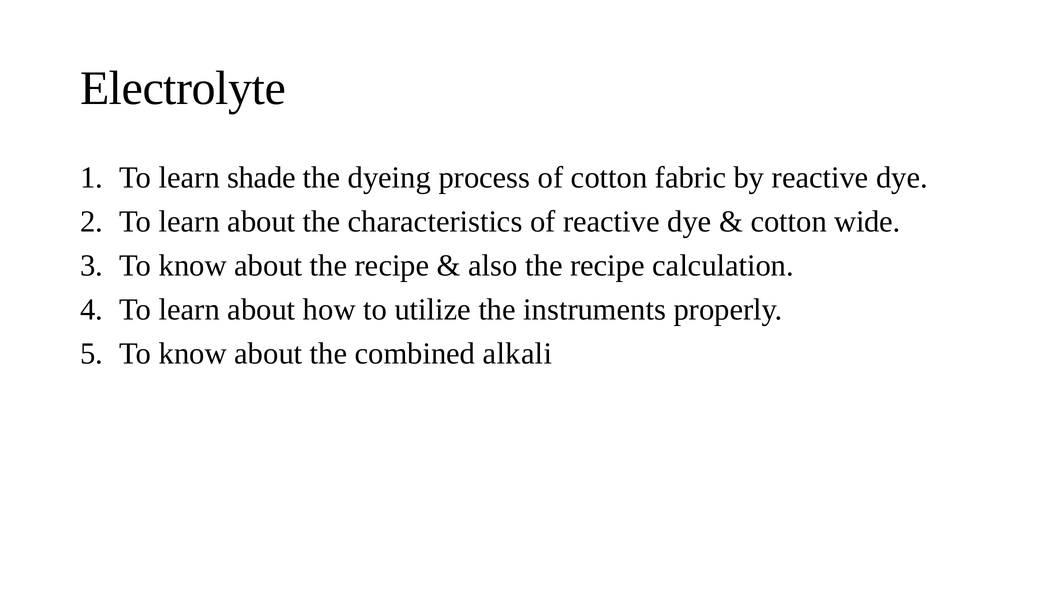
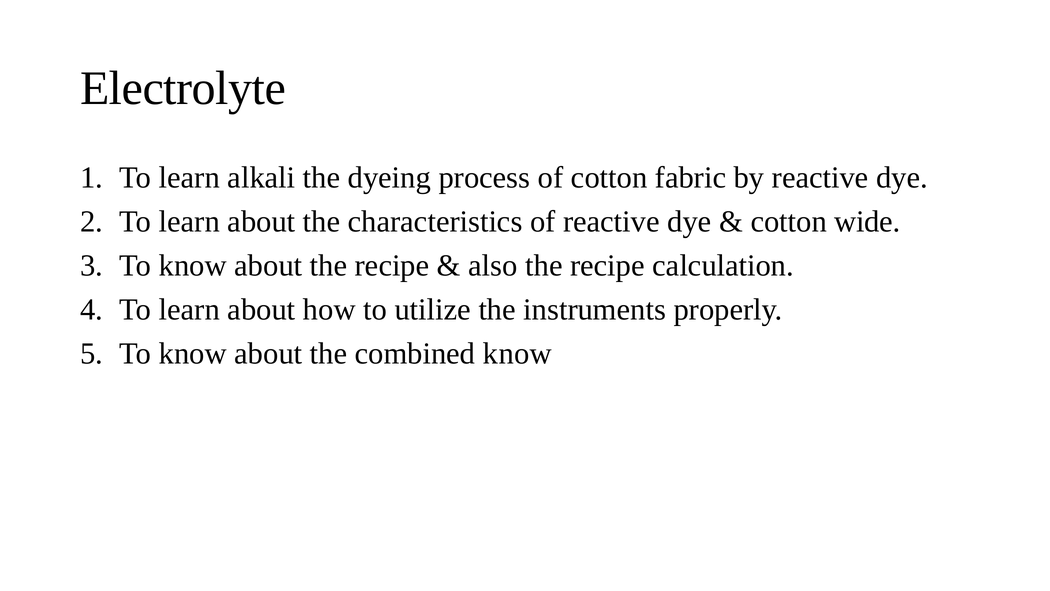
shade: shade -> alkali
combined alkali: alkali -> know
